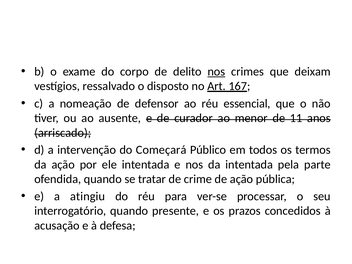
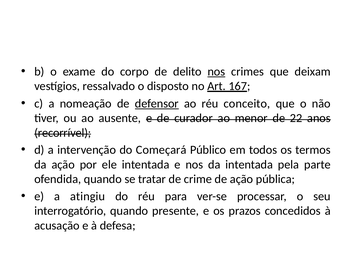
defensor underline: none -> present
essencial: essencial -> conceito
11: 11 -> 22
arriscado: arriscado -> recorrível
